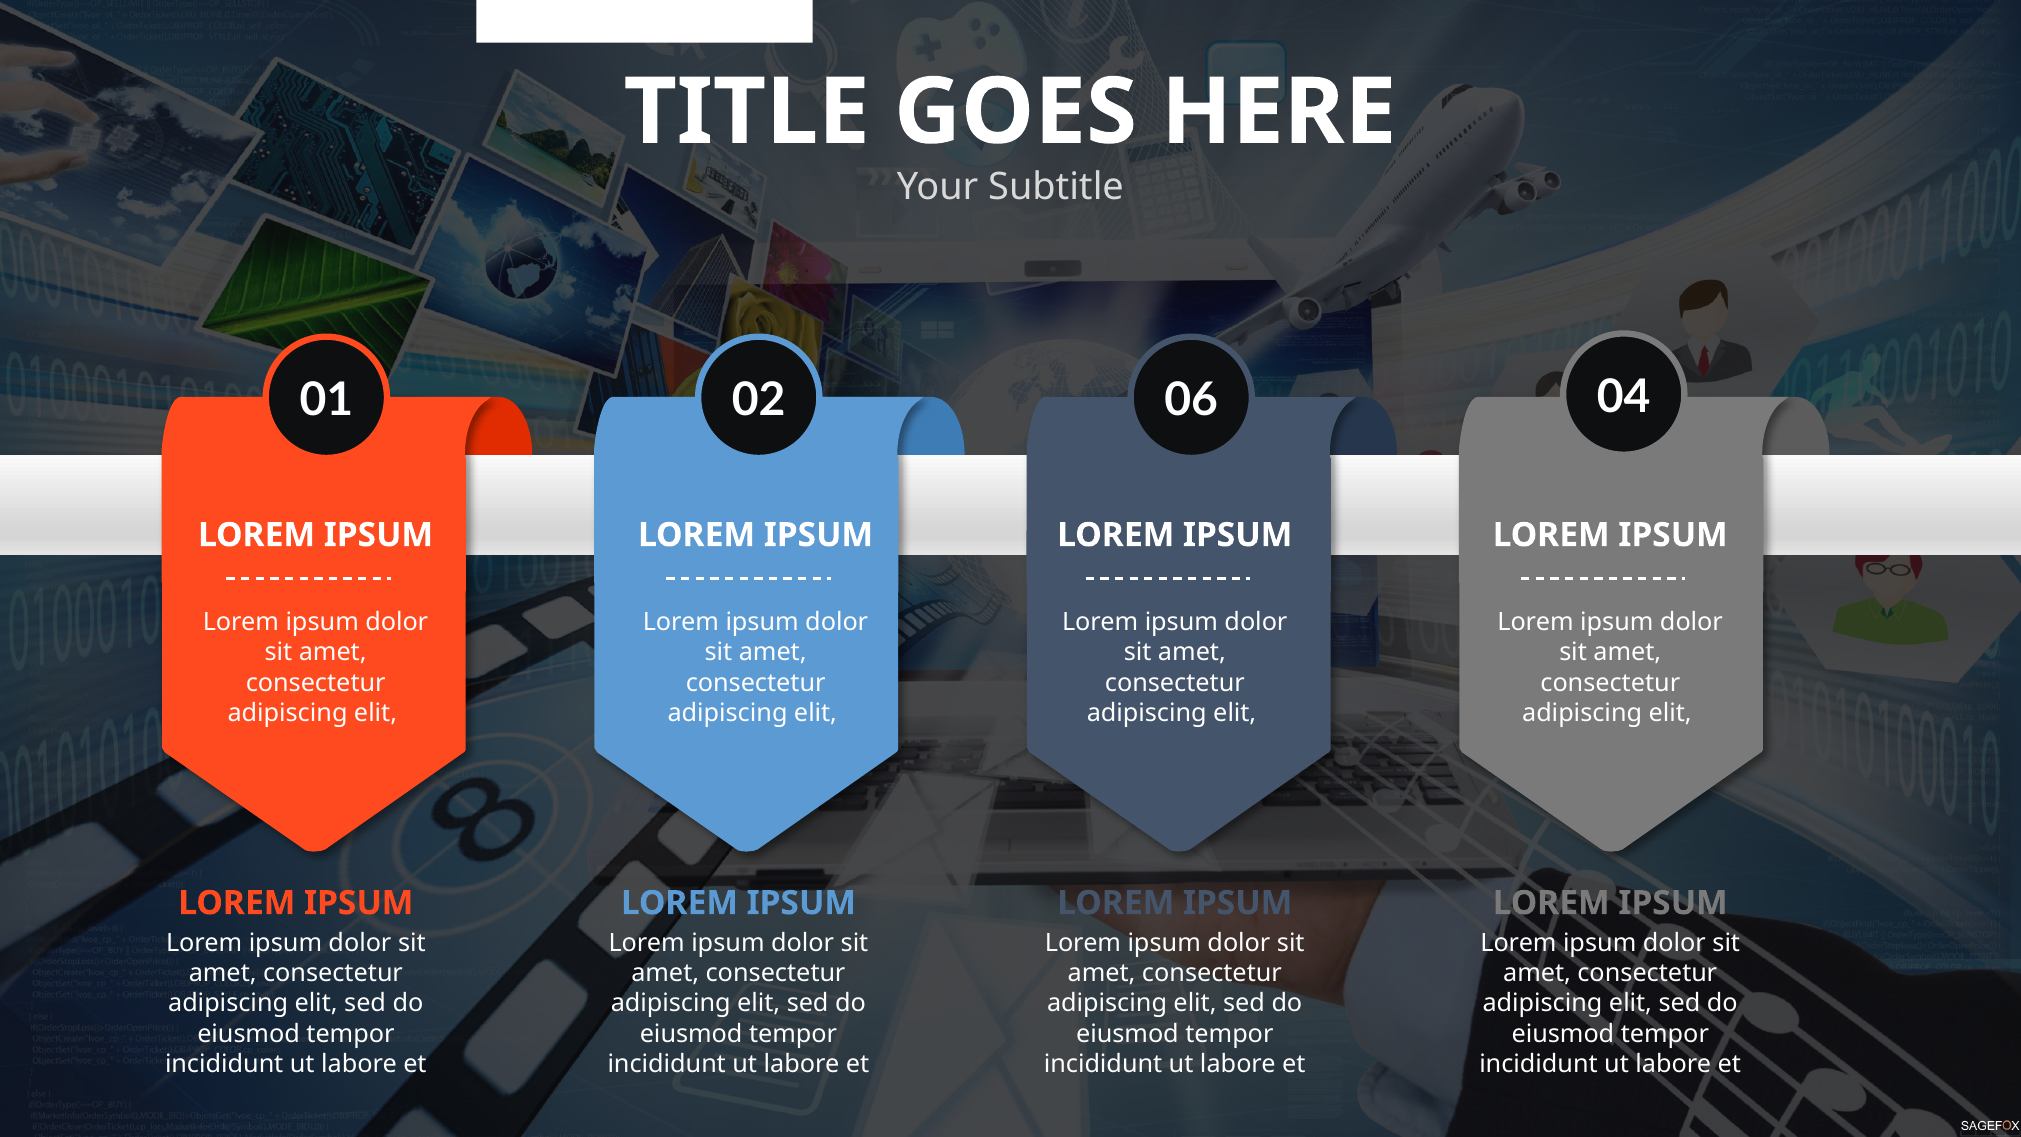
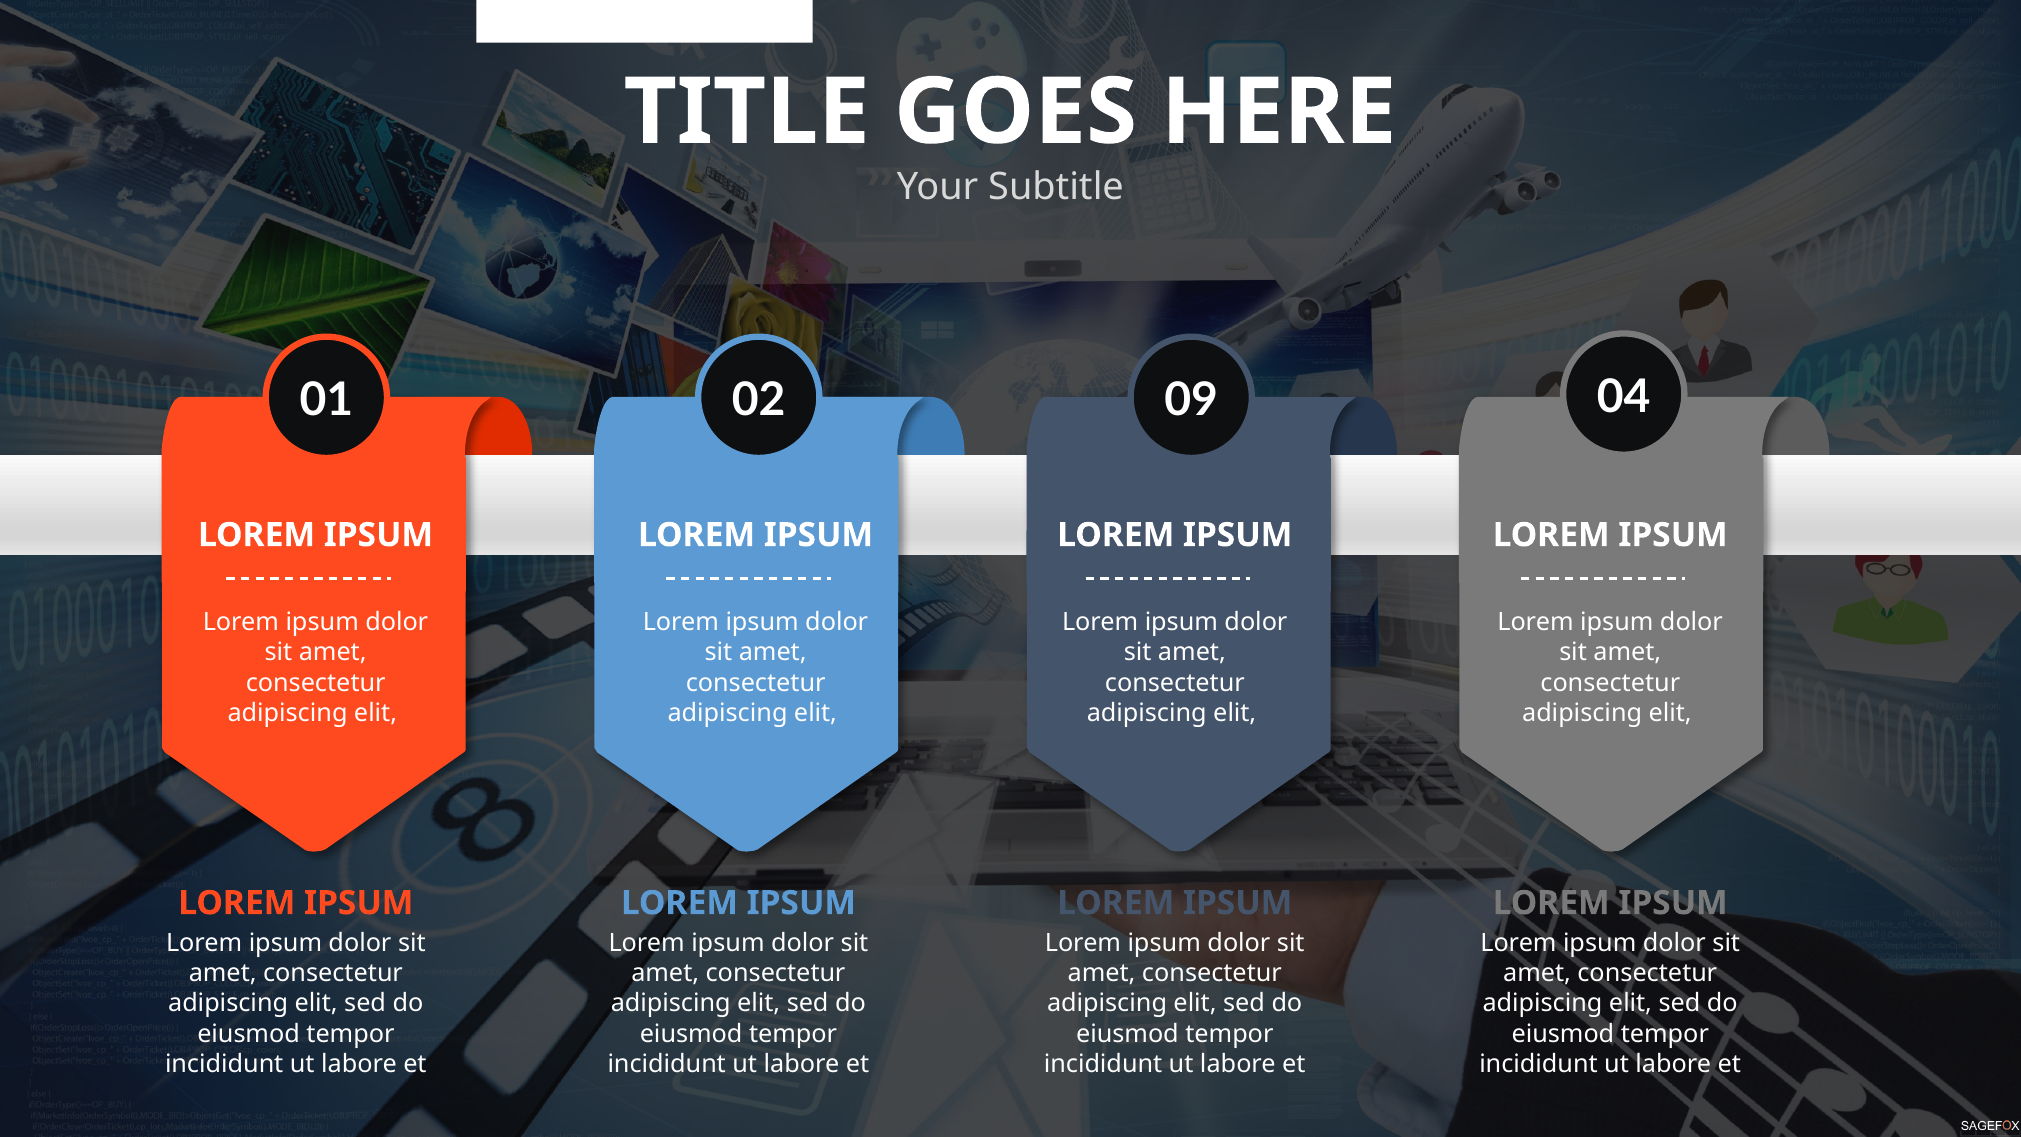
06: 06 -> 09
